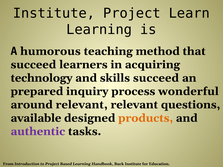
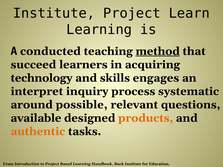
humorous: humorous -> conducted
method underline: none -> present
skills succeed: succeed -> engages
prepared: prepared -> interpret
wonderful: wonderful -> systematic
around relevant: relevant -> possible
authentic colour: purple -> orange
